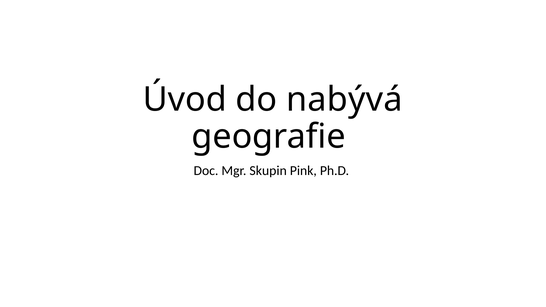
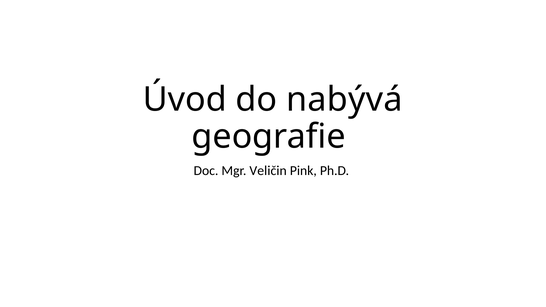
Skupin: Skupin -> Veličin
